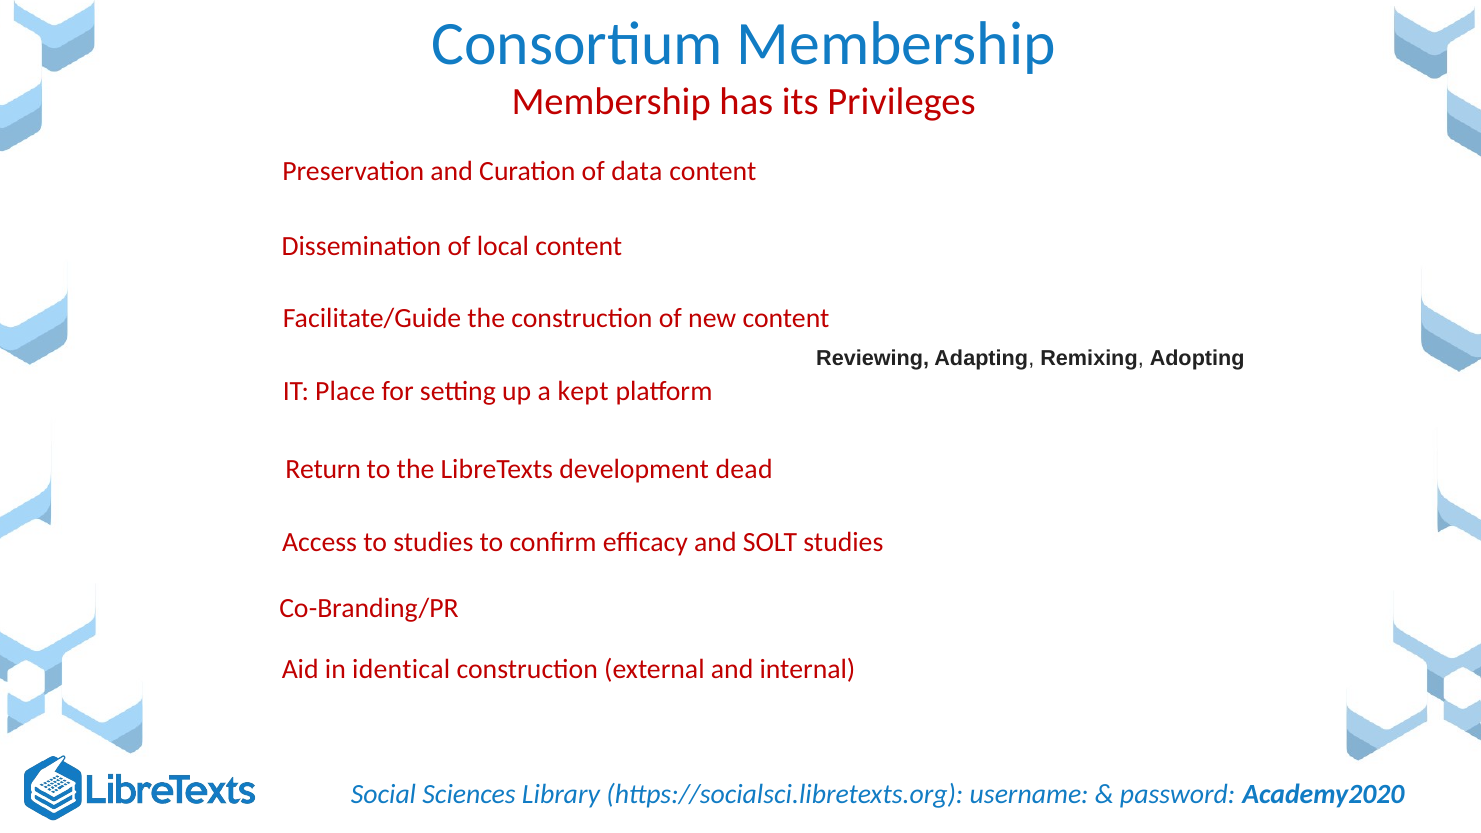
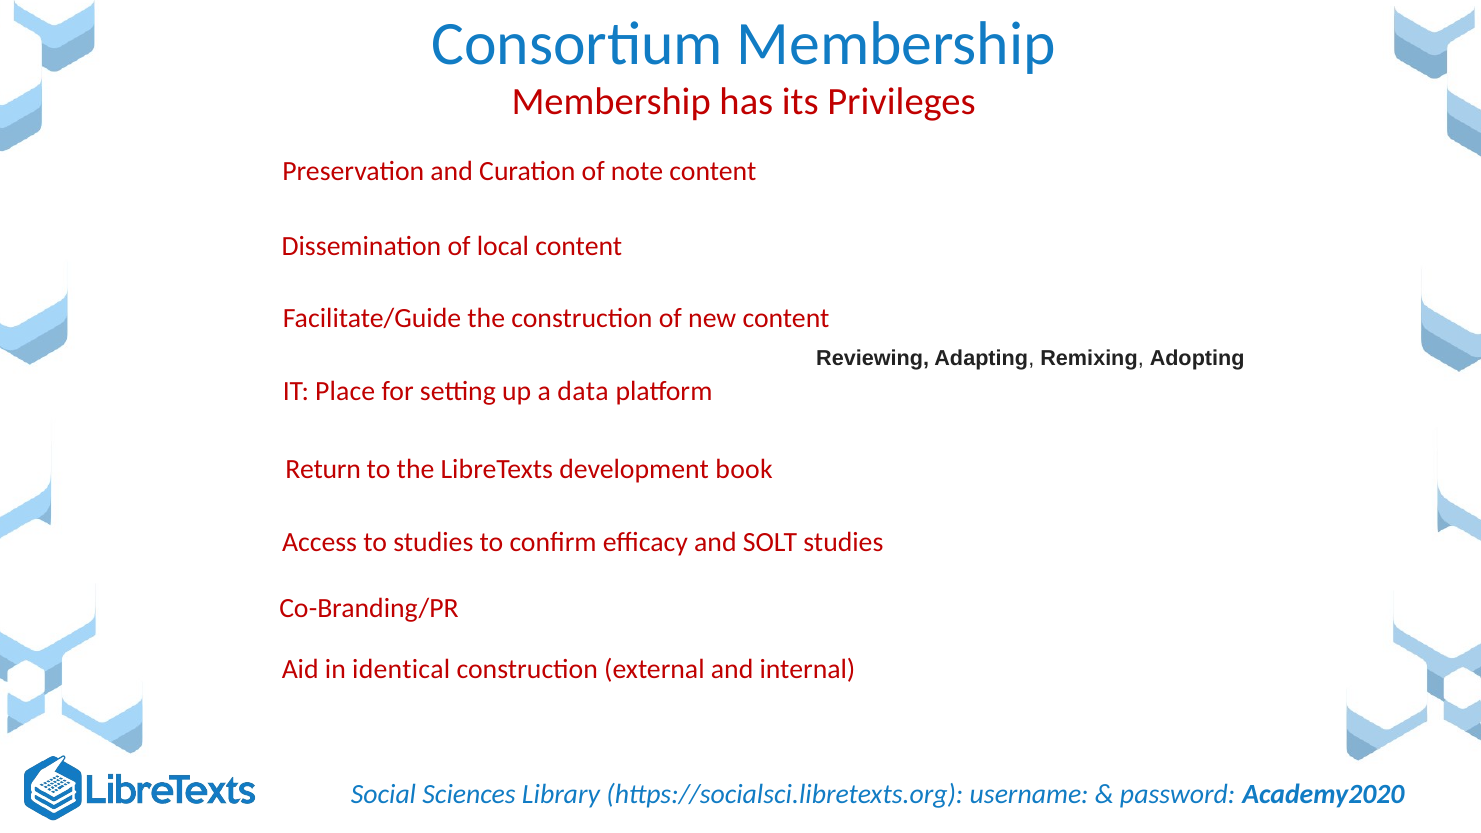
data: data -> note
kept: kept -> data
dead: dead -> book
